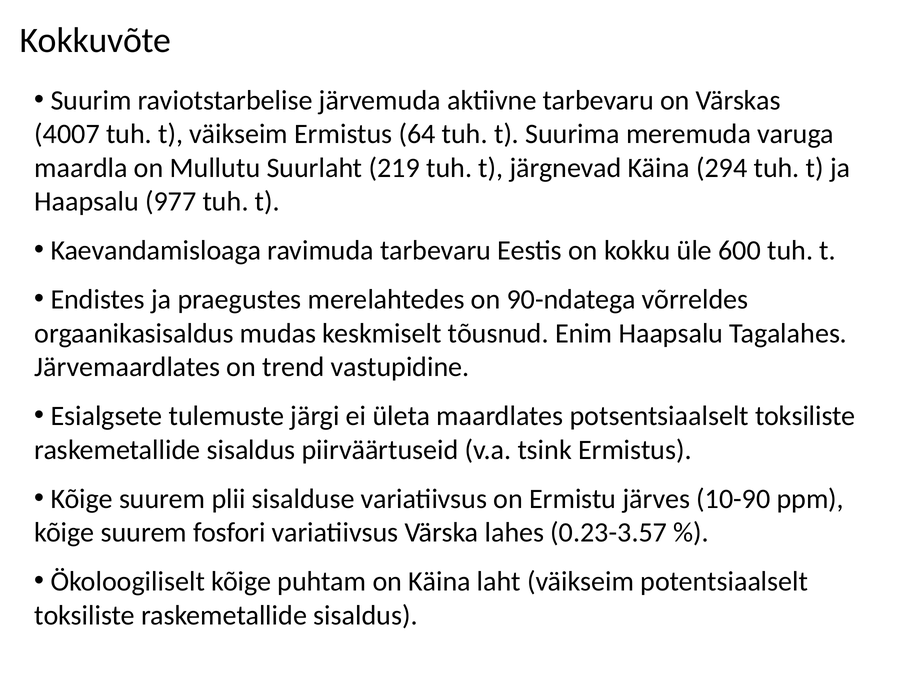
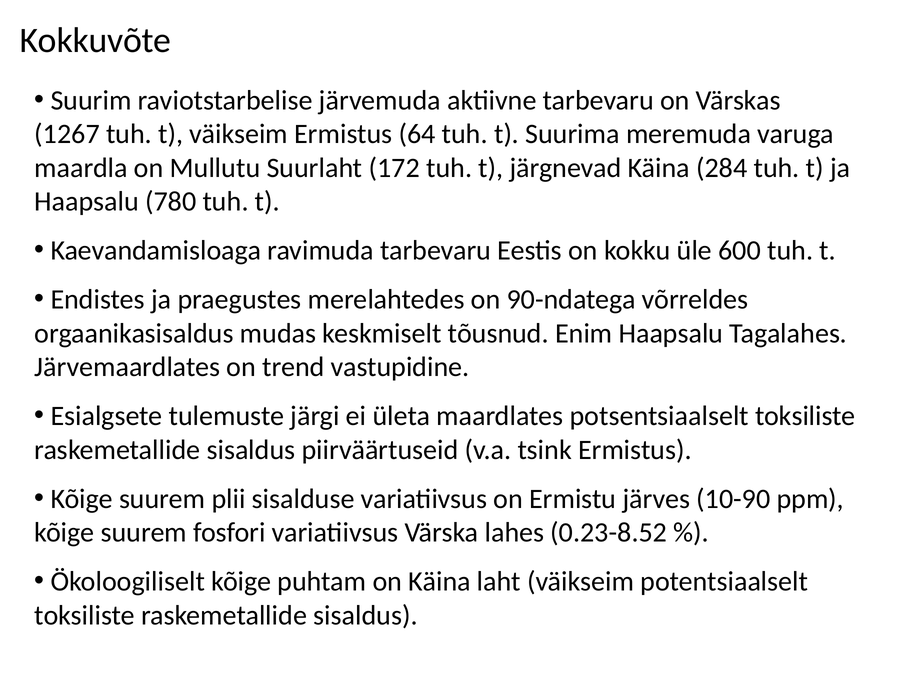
4007: 4007 -> 1267
219: 219 -> 172
294: 294 -> 284
977: 977 -> 780
0.23-3.57: 0.23-3.57 -> 0.23-8.52
